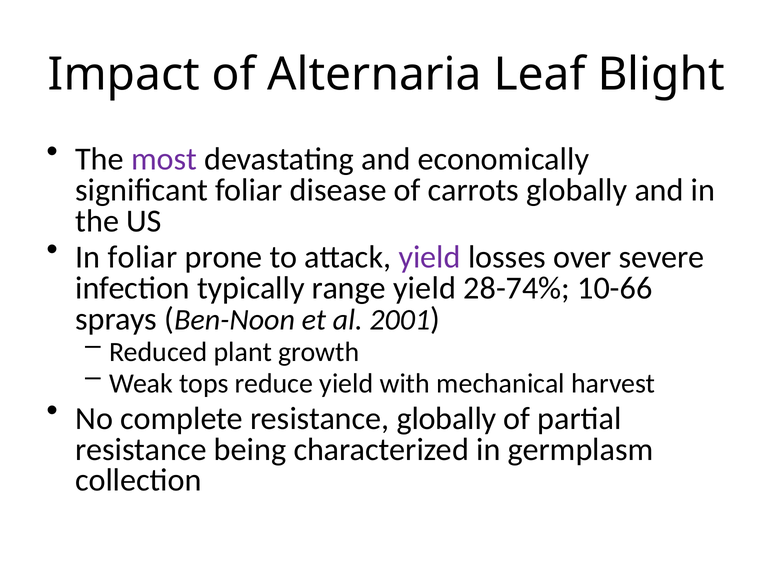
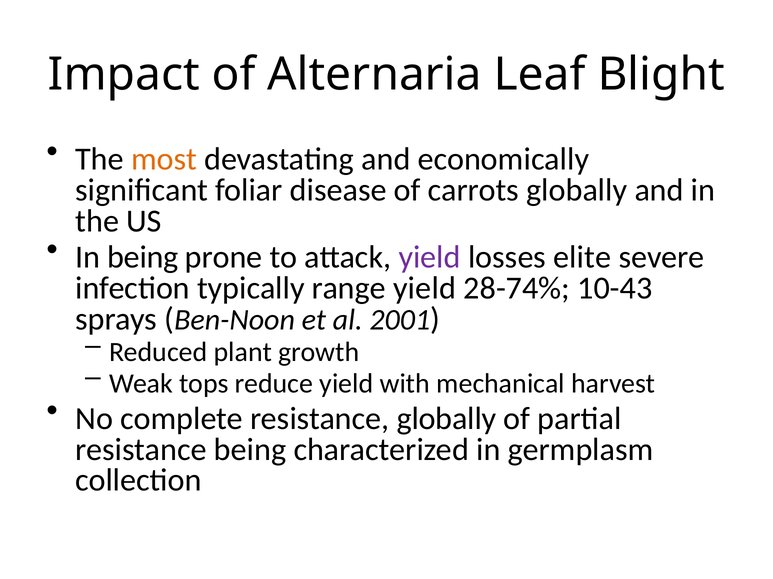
most colour: purple -> orange
In foliar: foliar -> being
over: over -> elite
10-66: 10-66 -> 10-43
